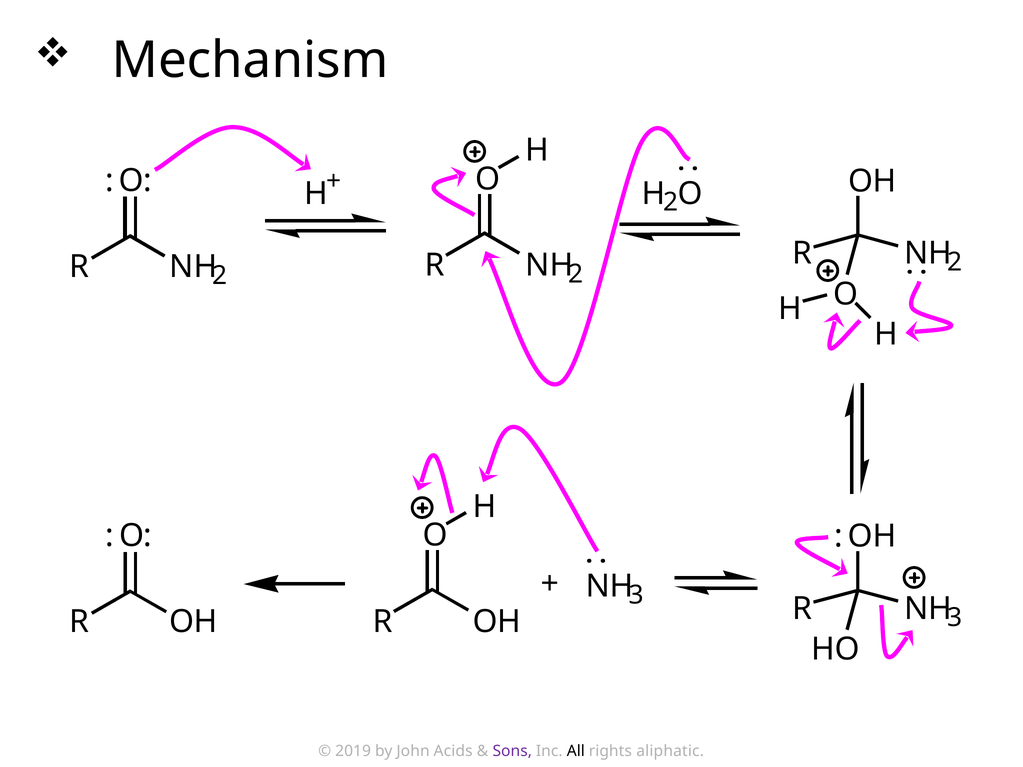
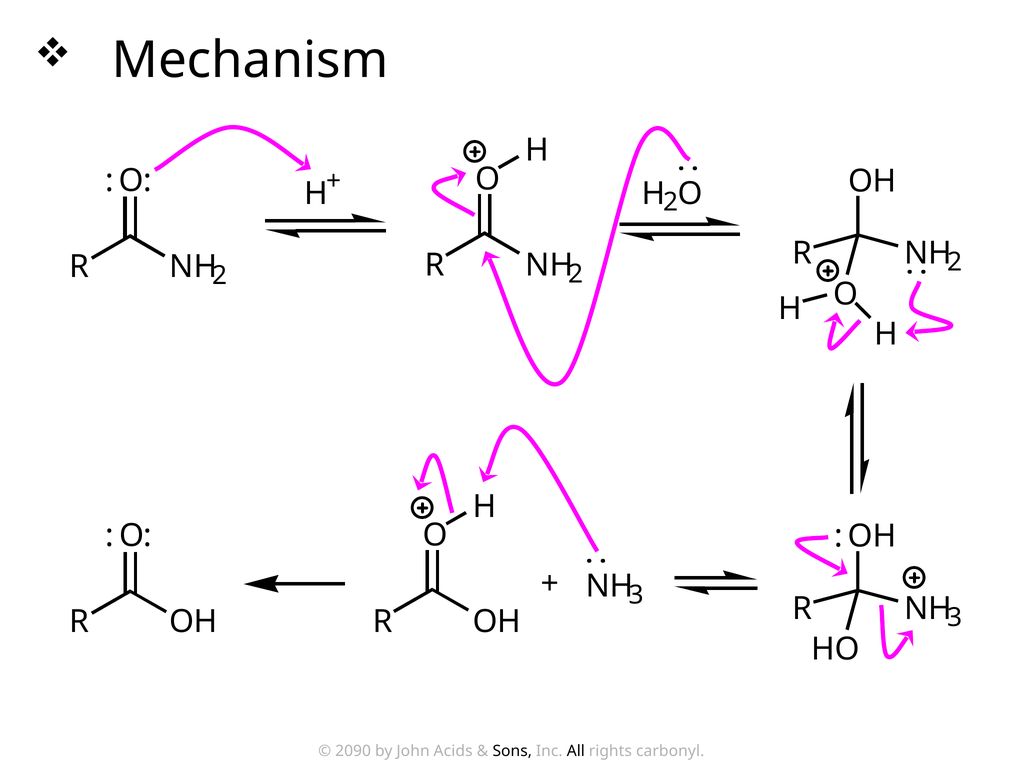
2019: 2019 -> 2090
Sons colour: purple -> black
aliphatic: aliphatic -> carbonyl
